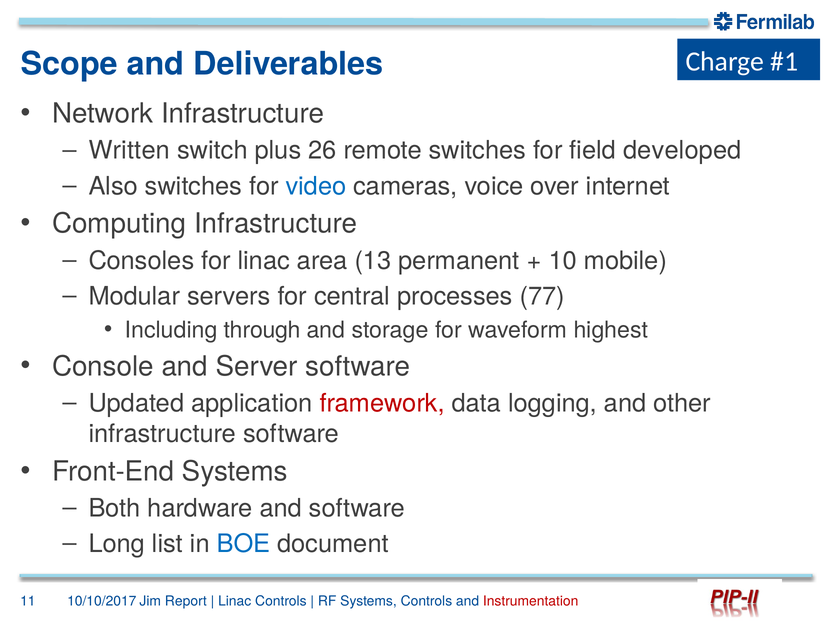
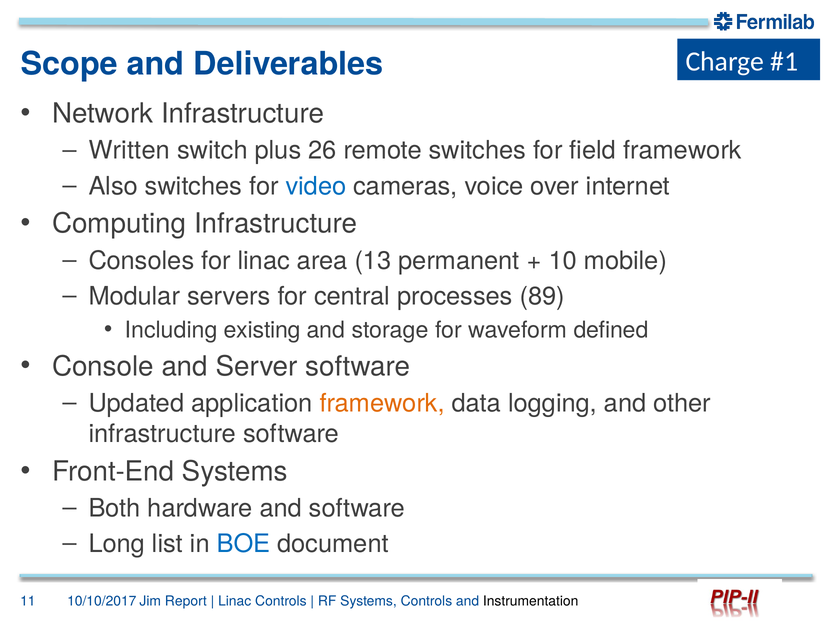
field developed: developed -> framework
77: 77 -> 89
through: through -> existing
highest: highest -> defined
framework at (382, 403) colour: red -> orange
Instrumentation colour: red -> black
